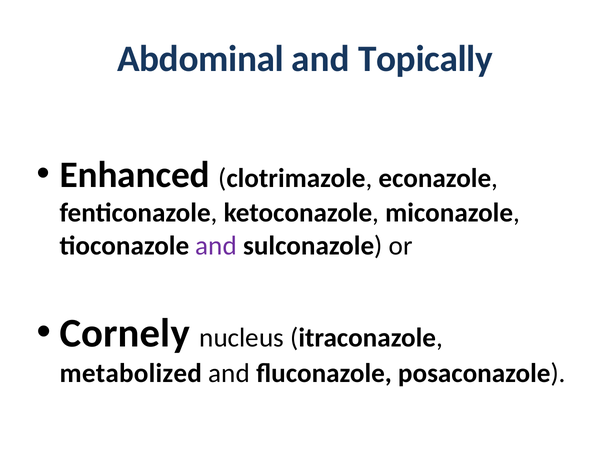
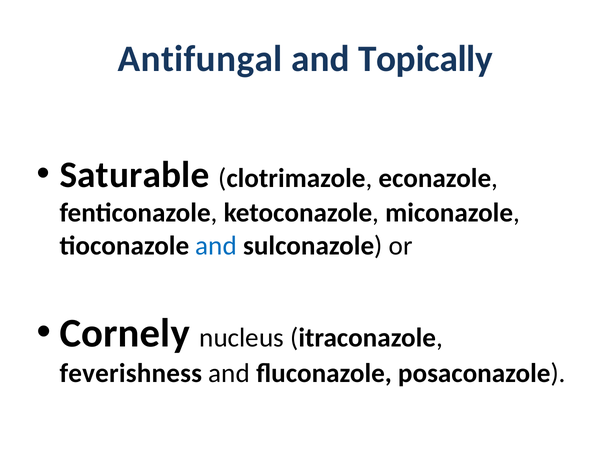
Abdominal: Abdominal -> Antifungal
Enhanced: Enhanced -> Saturable
and at (216, 246) colour: purple -> blue
metabolized: metabolized -> feverishness
